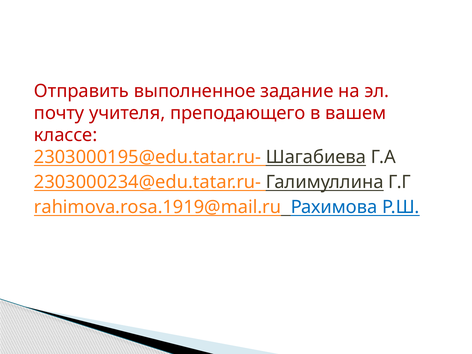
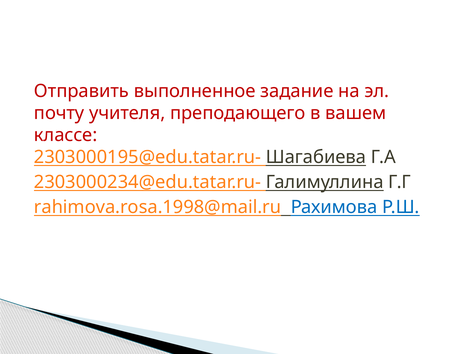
rahimova.rosa.1919@mail.ru: rahimova.rosa.1919@mail.ru -> rahimova.rosa.1998@mail.ru
